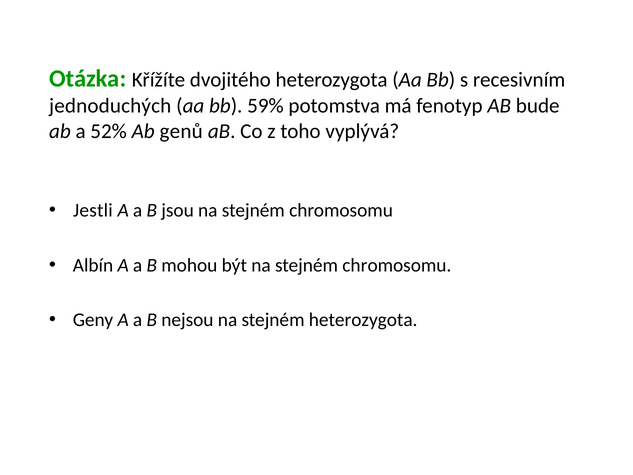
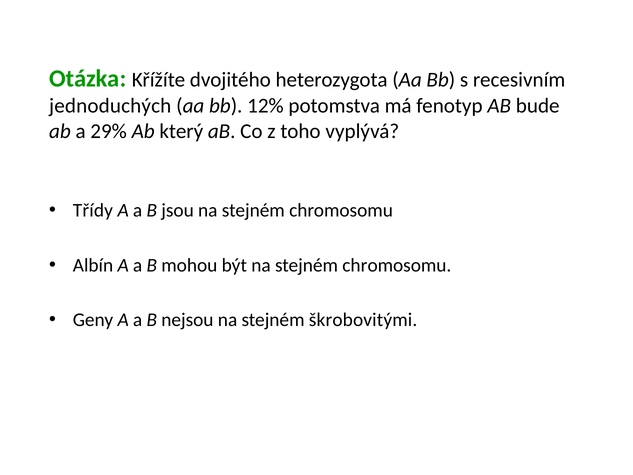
59%: 59% -> 12%
52%: 52% -> 29%
genů: genů -> který
Jestli: Jestli -> Třídy
stejném heterozygota: heterozygota -> škrobovitými
